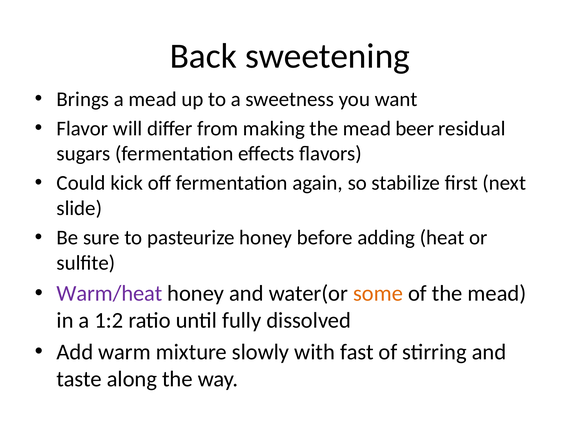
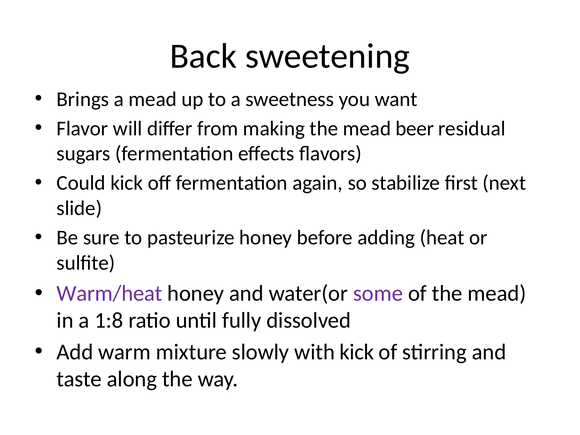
some colour: orange -> purple
1:2: 1:2 -> 1:8
with fast: fast -> kick
